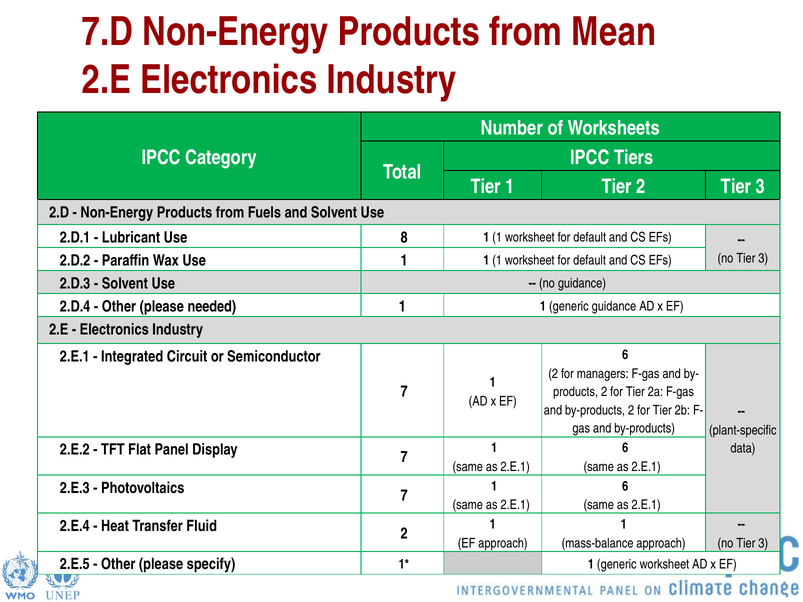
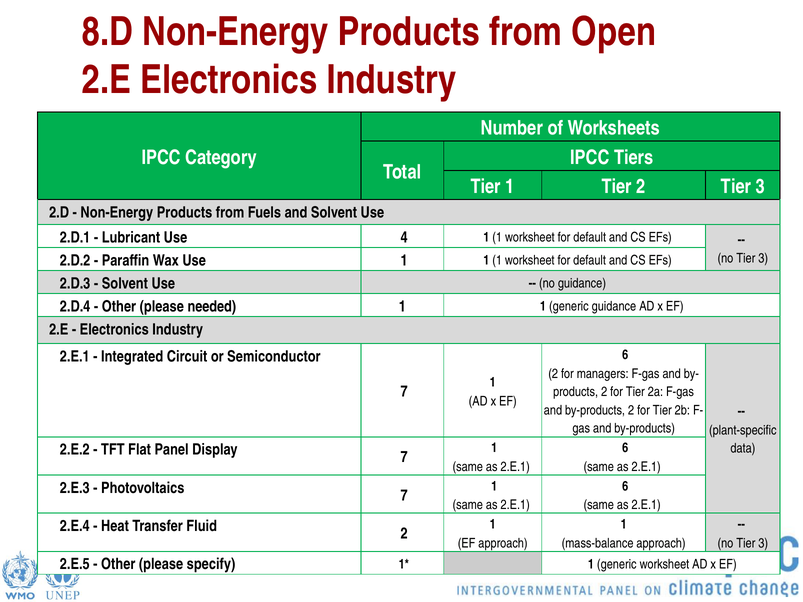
7.D: 7.D -> 8.D
Mean: Mean -> Open
8: 8 -> 4
